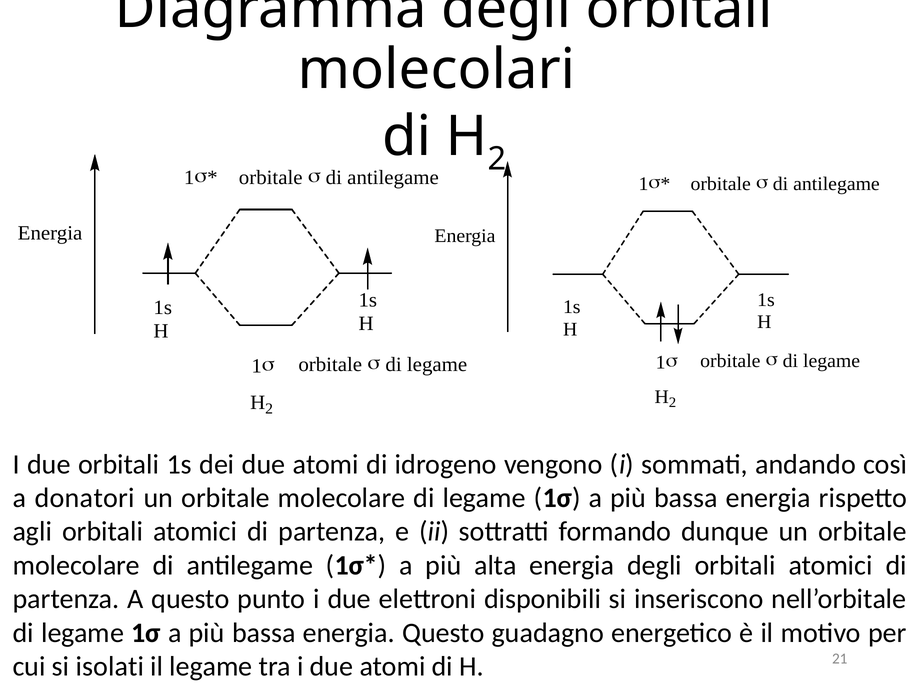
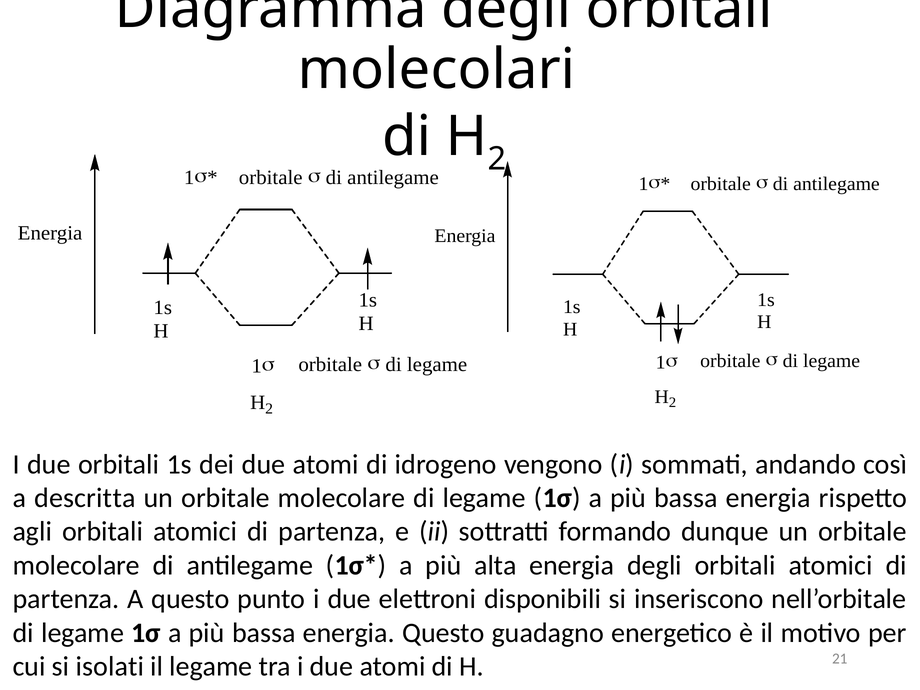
donatori: donatori -> descritta
